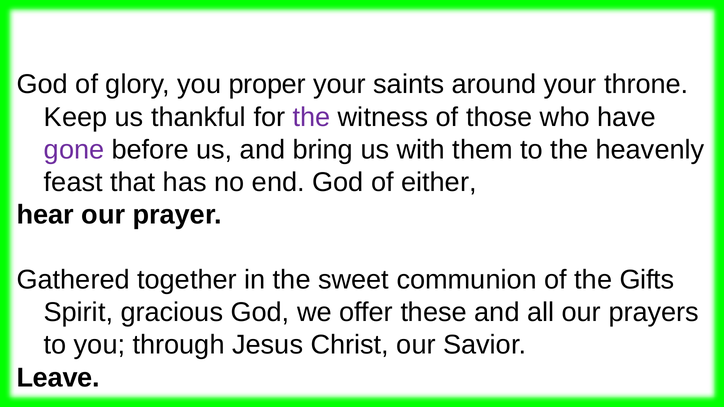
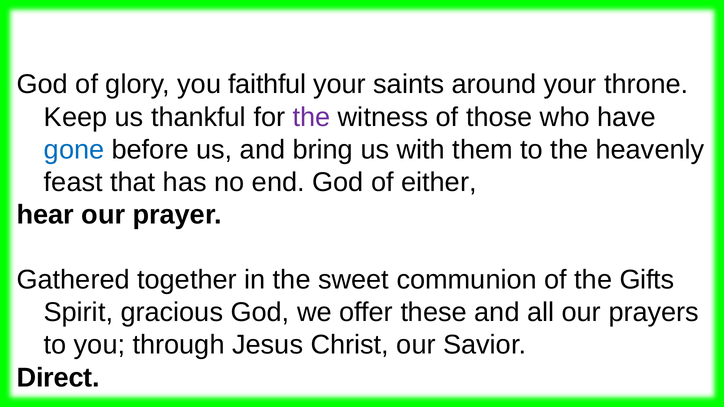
proper: proper -> faithful
gone colour: purple -> blue
Leave: Leave -> Direct
